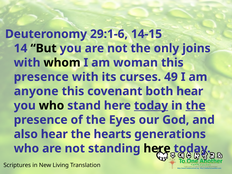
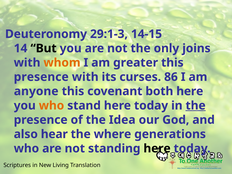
29:1-6: 29:1-6 -> 29:1-3
whom colour: black -> orange
woman: woman -> greater
49: 49 -> 86
both hear: hear -> here
who at (51, 106) colour: black -> orange
today at (151, 106) underline: present -> none
Eyes: Eyes -> Idea
hearts: hearts -> where
